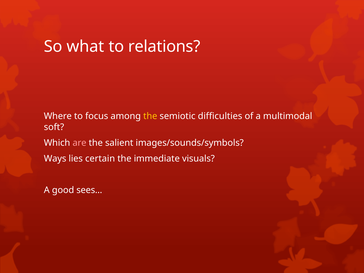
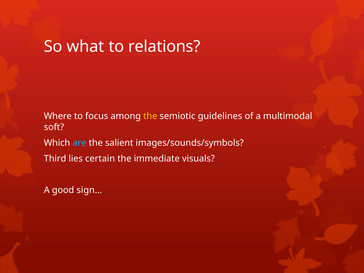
difficulties: difficulties -> guidelines
are colour: pink -> light blue
Ways: Ways -> Third
sees…: sees… -> sign…
